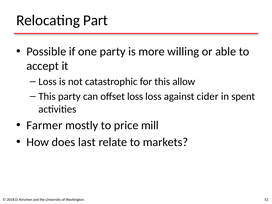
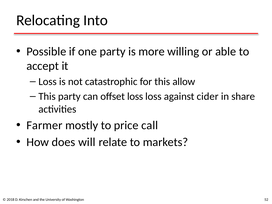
Part: Part -> Into
spent: spent -> share
mill: mill -> call
last: last -> will
